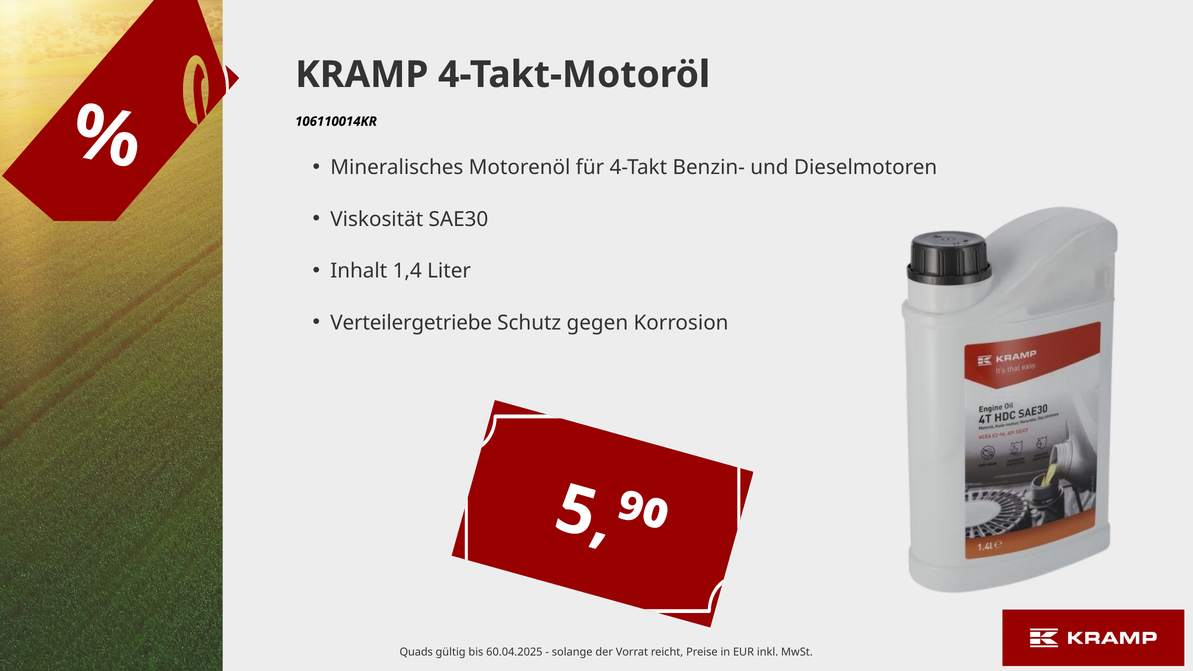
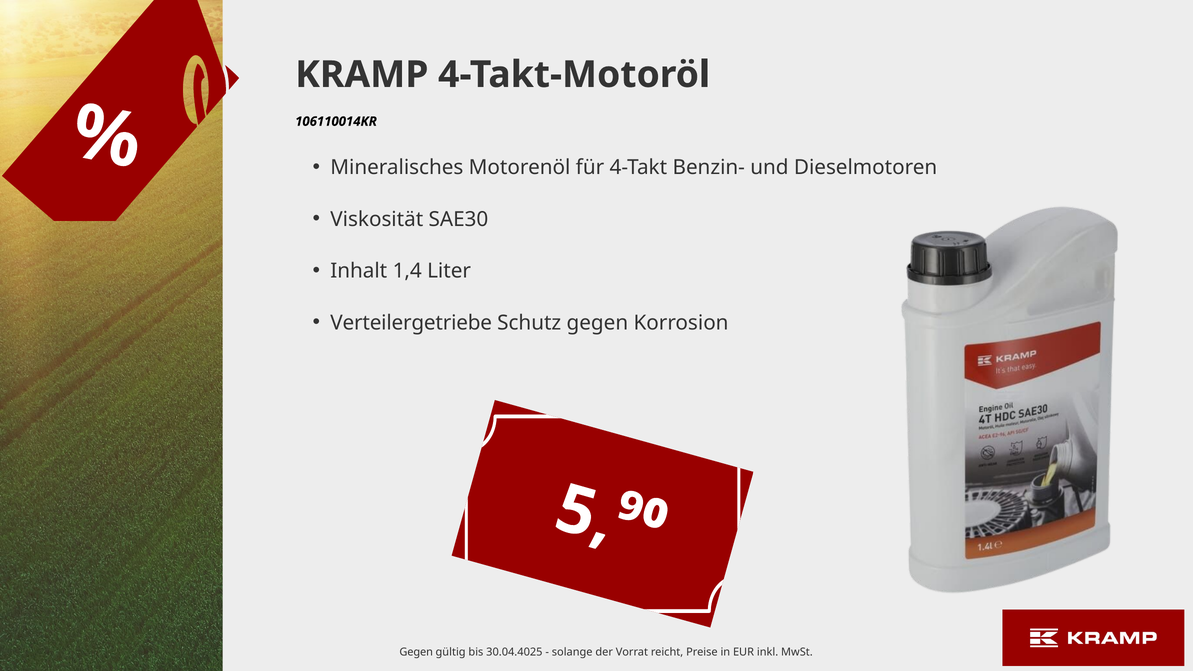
Quads at (416, 652): Quads -> Gegen
60.04.2025: 60.04.2025 -> 30.04.4025
